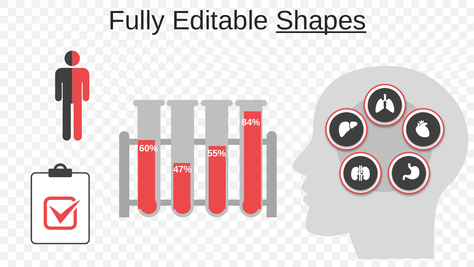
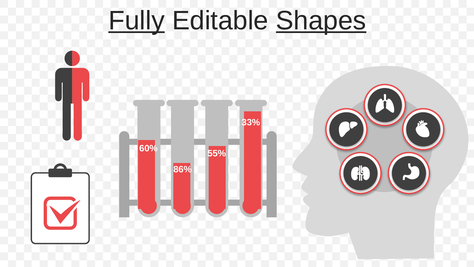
Fully underline: none -> present
84%: 84% -> 33%
47%: 47% -> 86%
